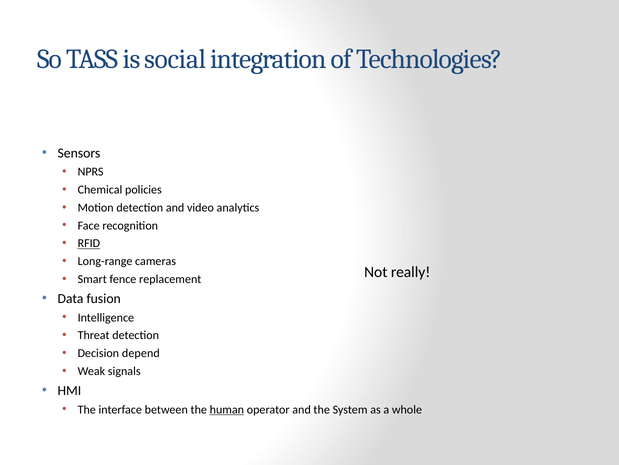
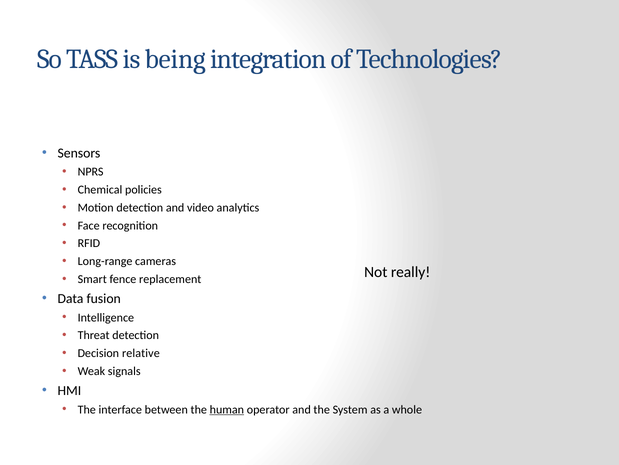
social: social -> being
RFID underline: present -> none
depend: depend -> relative
